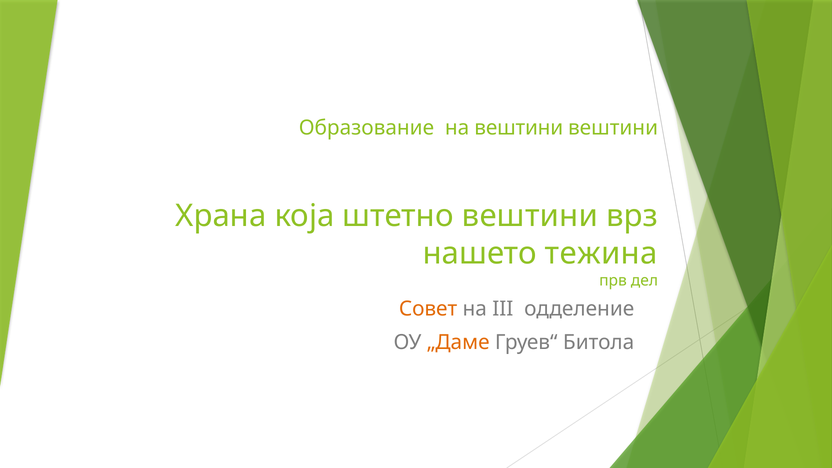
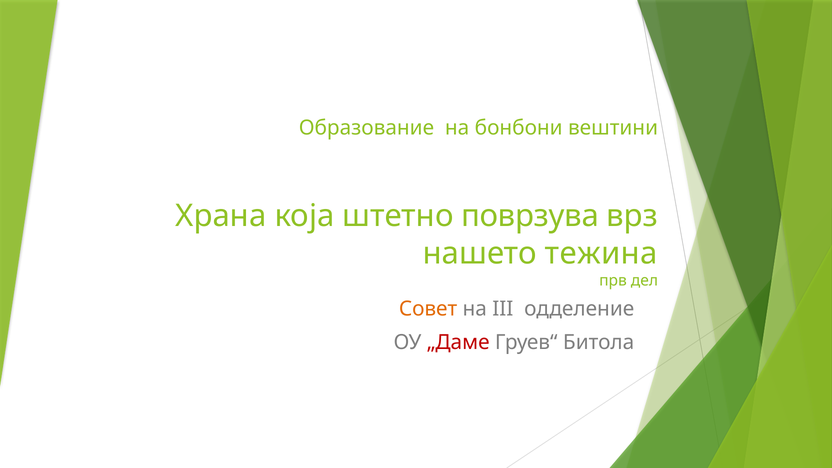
на вештини: вештини -> бонбони
штетно вештини: вештини -> поврзува
„Даме colour: orange -> red
